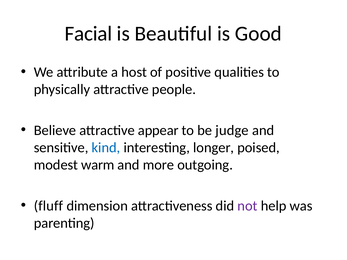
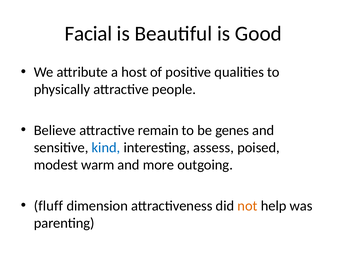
appear: appear -> remain
judge: judge -> genes
longer: longer -> assess
not colour: purple -> orange
